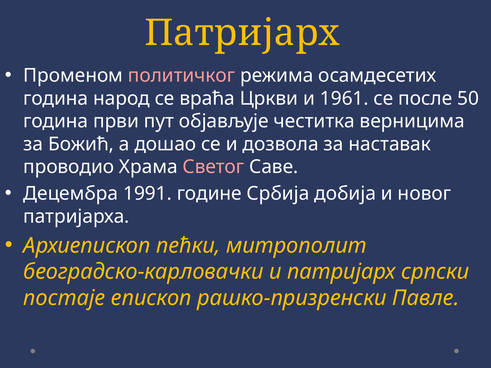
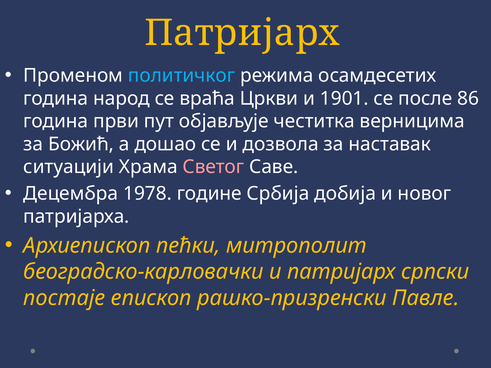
политичког colour: pink -> light blue
1961: 1961 -> 1901
50: 50 -> 86
проводио: проводио -> ситуацији
1991: 1991 -> 1978
